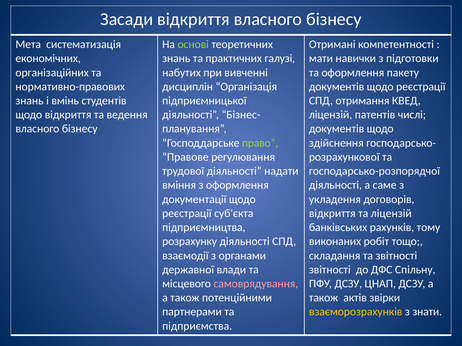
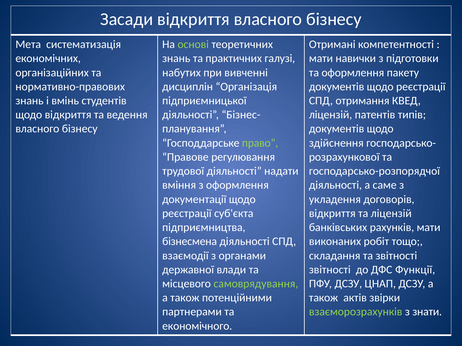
числі: числі -> типів
рахунків тому: тому -> мати
розрахунку: розрахунку -> бізнесмена
Спільну: Спільну -> Функції
самоврядування colour: pink -> light green
взаєморозрахунків colour: yellow -> light green
підприємства: підприємства -> економічного
